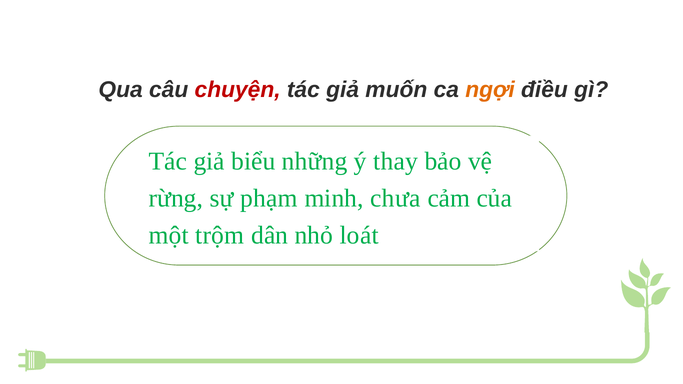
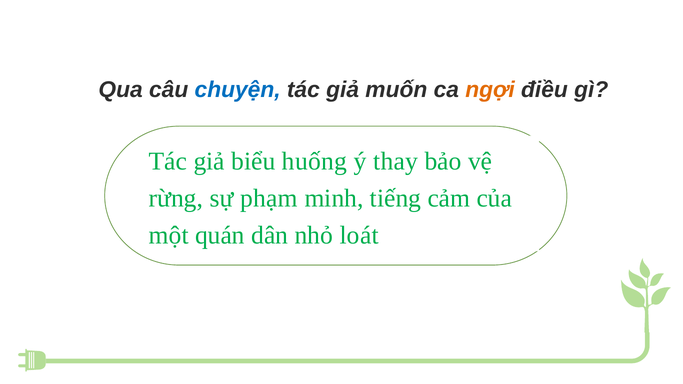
chuyện colour: red -> blue
những: những -> huống
chưa: chưa -> tiếng
trộm: trộm -> quán
